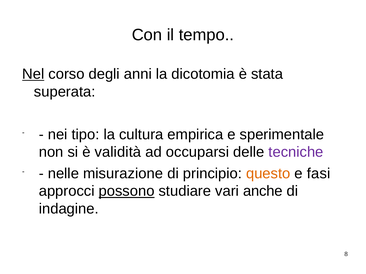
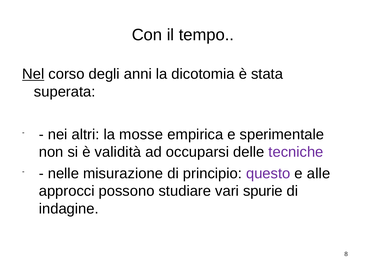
tipo: tipo -> altri
cultura: cultura -> mosse
questo colour: orange -> purple
fasi: fasi -> alle
possono underline: present -> none
anche: anche -> spurie
